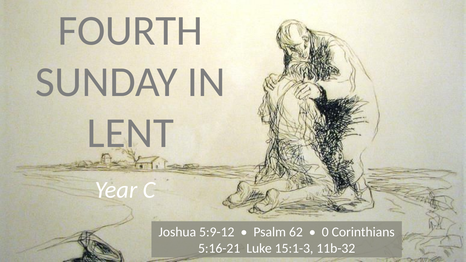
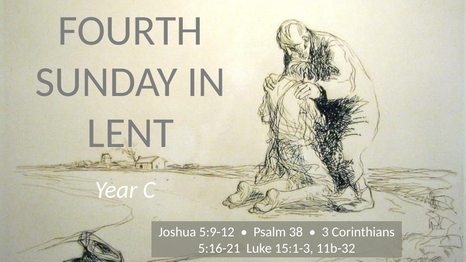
62: 62 -> 38
0: 0 -> 3
